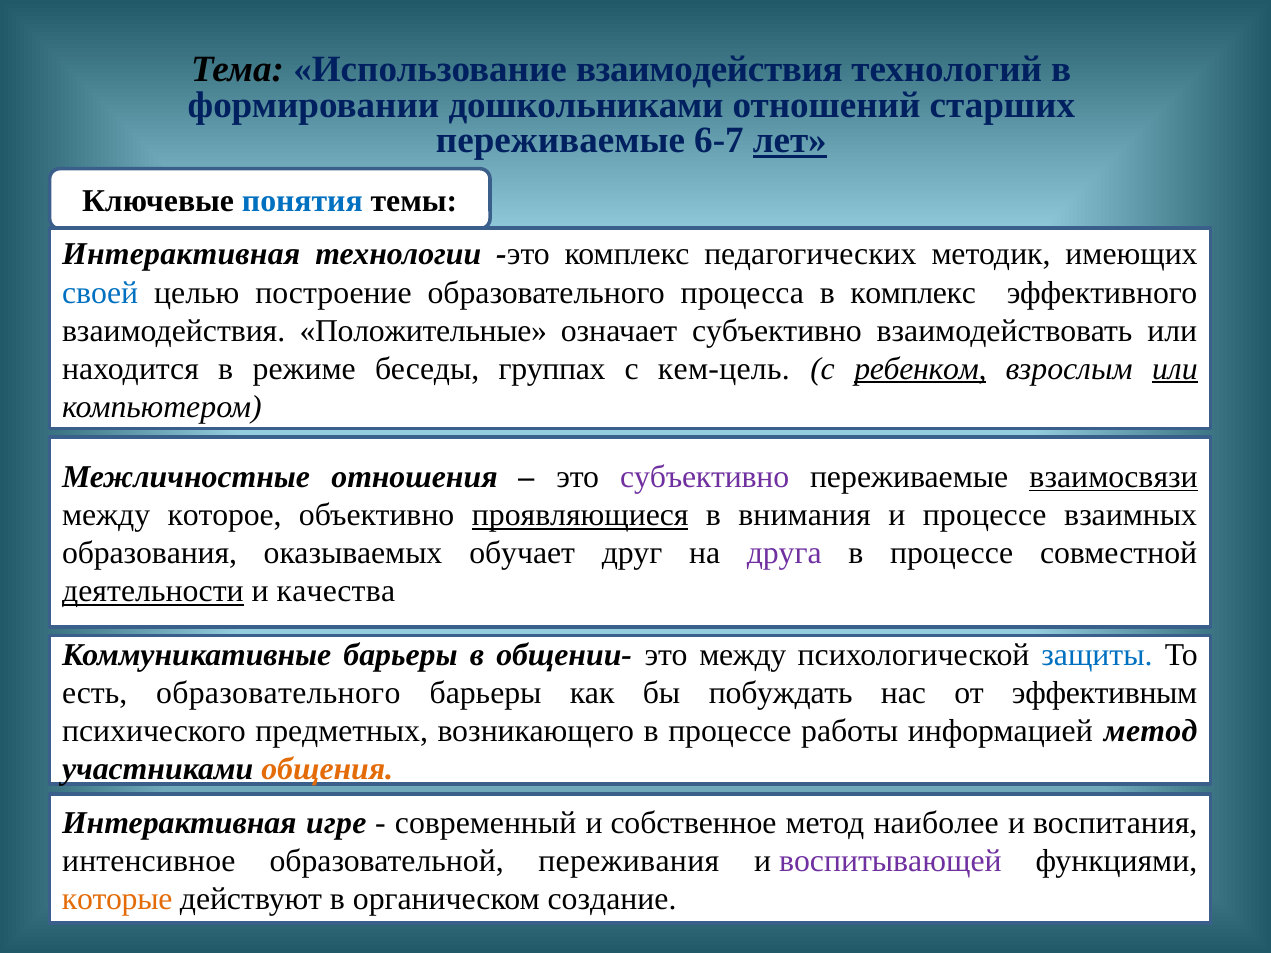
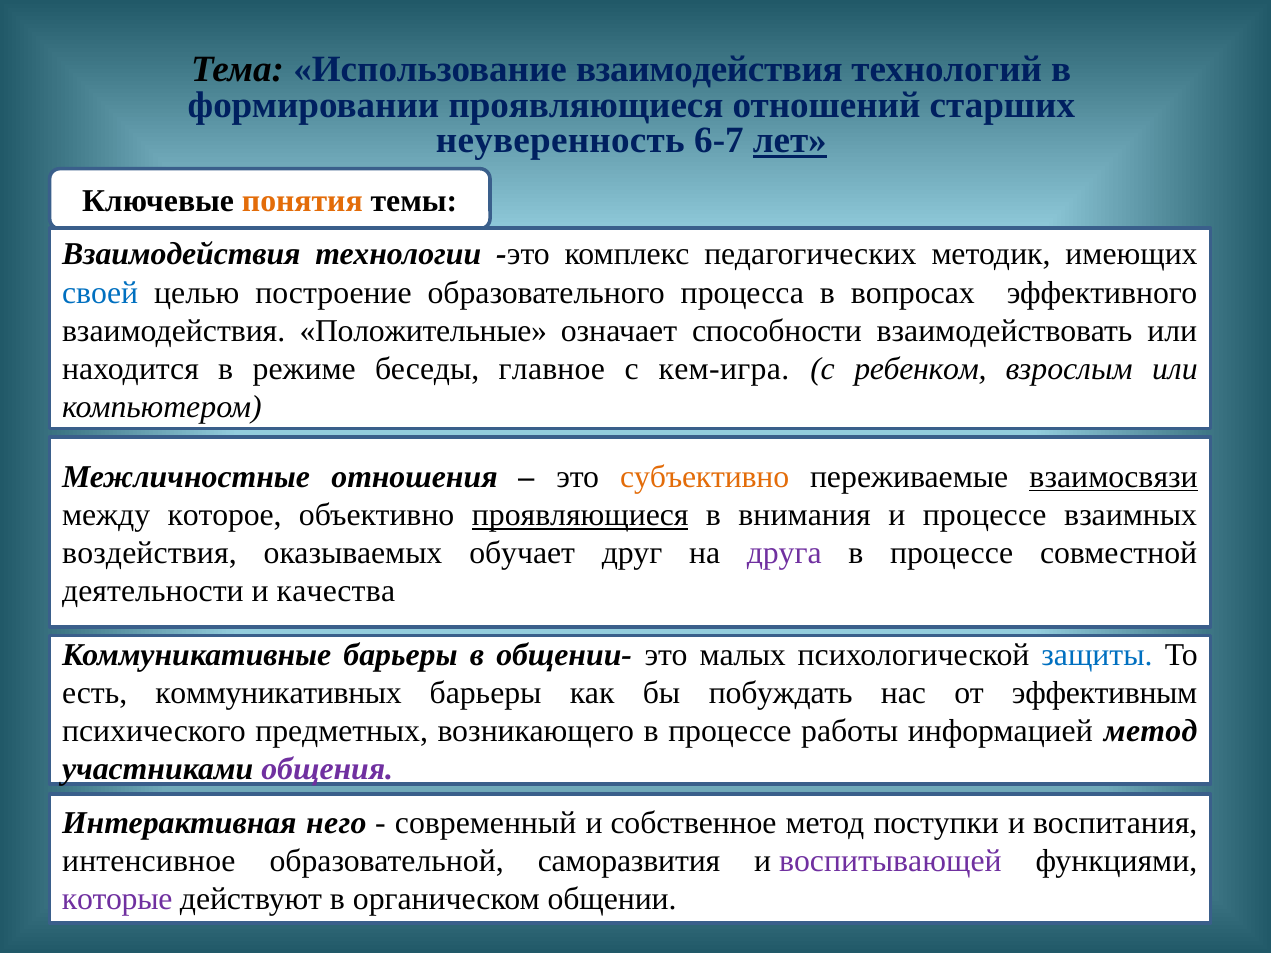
формировании дошкольниками: дошкольниками -> проявляющиеся
переживаемые at (560, 141): переживаемые -> неуверенность
понятия colour: blue -> orange
Интерактивная at (181, 254): Интерактивная -> Взаимодействия
в комплекс: комплекс -> вопросах
означает субъективно: субъективно -> способности
группах: группах -> главное
кем-цель: кем-цель -> кем-игра
ребенком underline: present -> none
или at (1175, 369) underline: present -> none
субъективно at (705, 477) colour: purple -> orange
образования: образования -> воздействия
деятельности underline: present -> none
это между: между -> малых
есть образовательного: образовательного -> коммуникативных
общения colour: orange -> purple
игре: игре -> него
наиболее: наиболее -> поступки
переживания: переживания -> саморазвития
которые colour: orange -> purple
создание: создание -> общении
